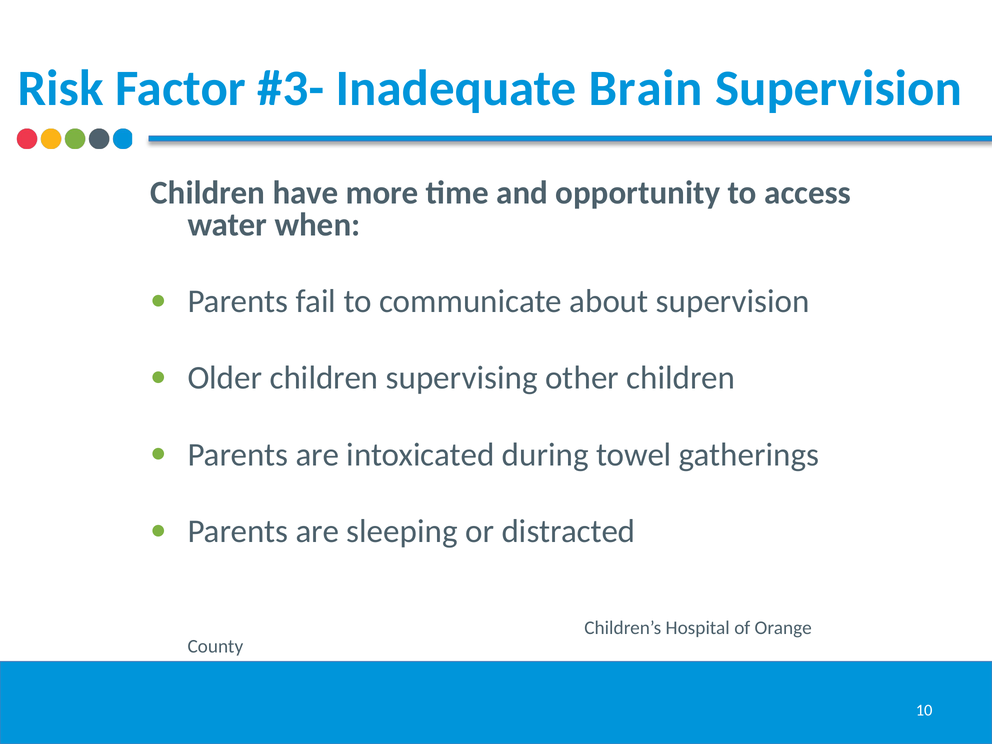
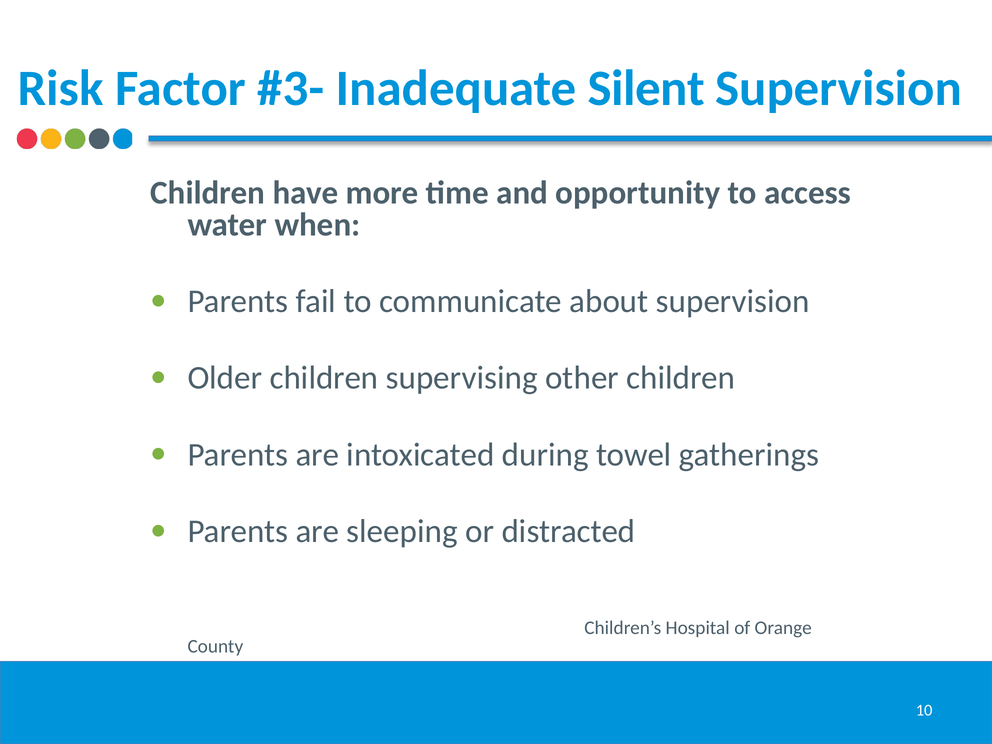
Brain: Brain -> Silent
